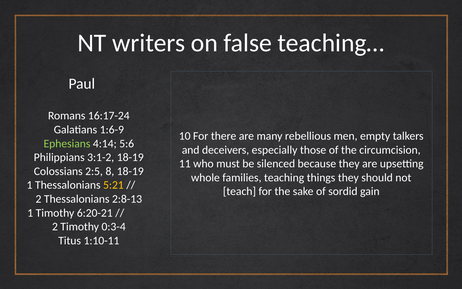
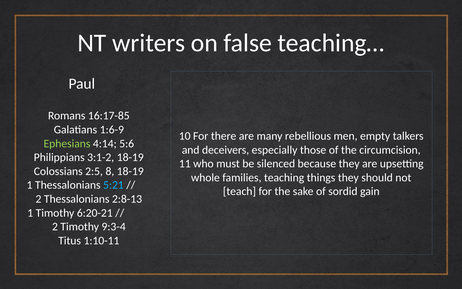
16:17-24: 16:17-24 -> 16:17-85
5:21 colour: yellow -> light blue
0:3-4: 0:3-4 -> 9:3-4
